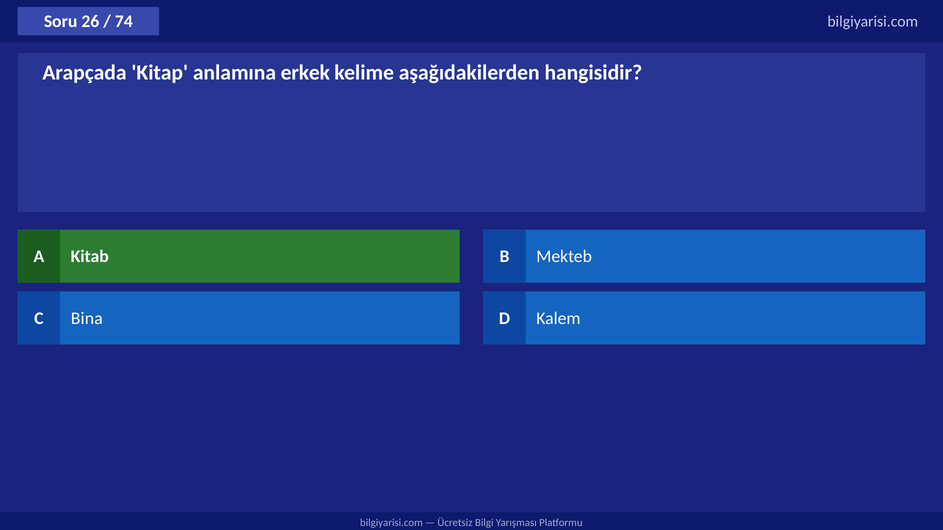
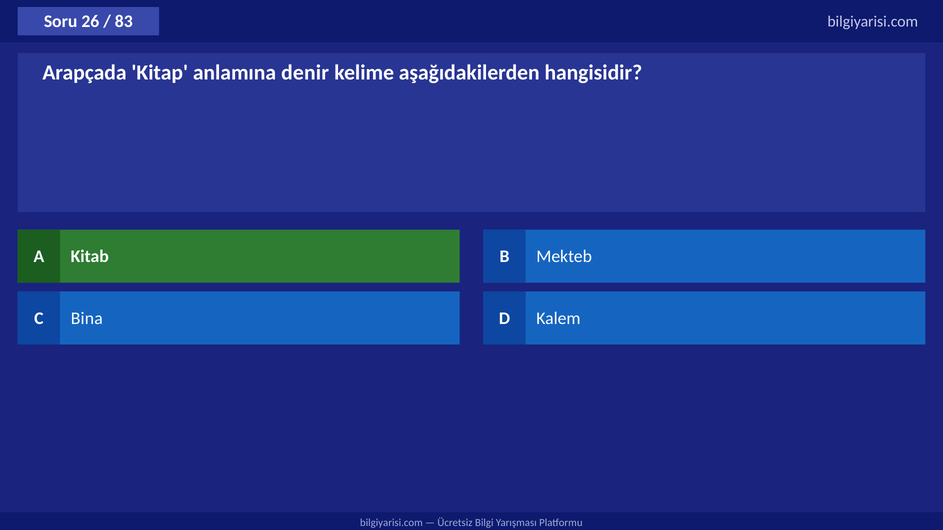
74: 74 -> 83
erkek: erkek -> denir
